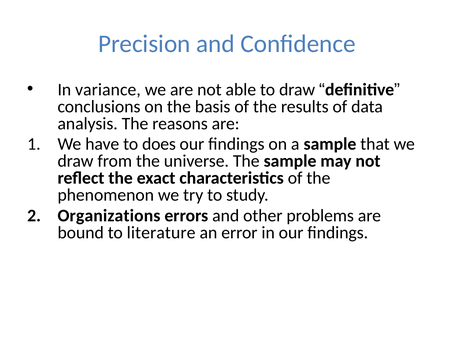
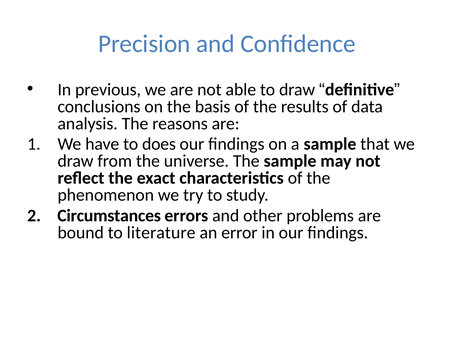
variance: variance -> previous
Organizations: Organizations -> Circumstances
